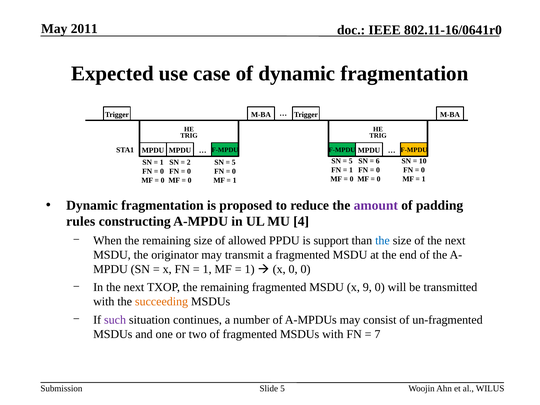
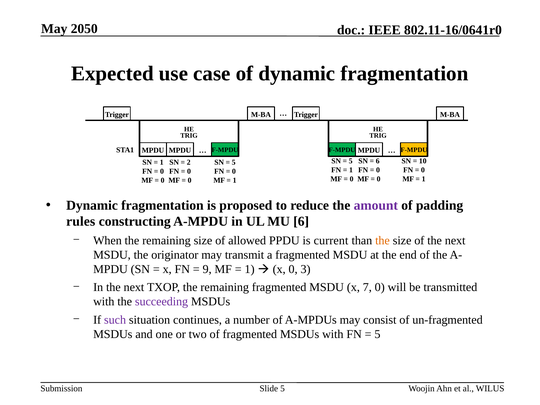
2011: 2011 -> 2050
MU 4: 4 -> 6
support: support -> current
the at (382, 240) colour: blue -> orange
1 at (207, 269): 1 -> 9
0 0: 0 -> 3
9: 9 -> 7
succeeding colour: orange -> purple
7 at (377, 334): 7 -> 5
